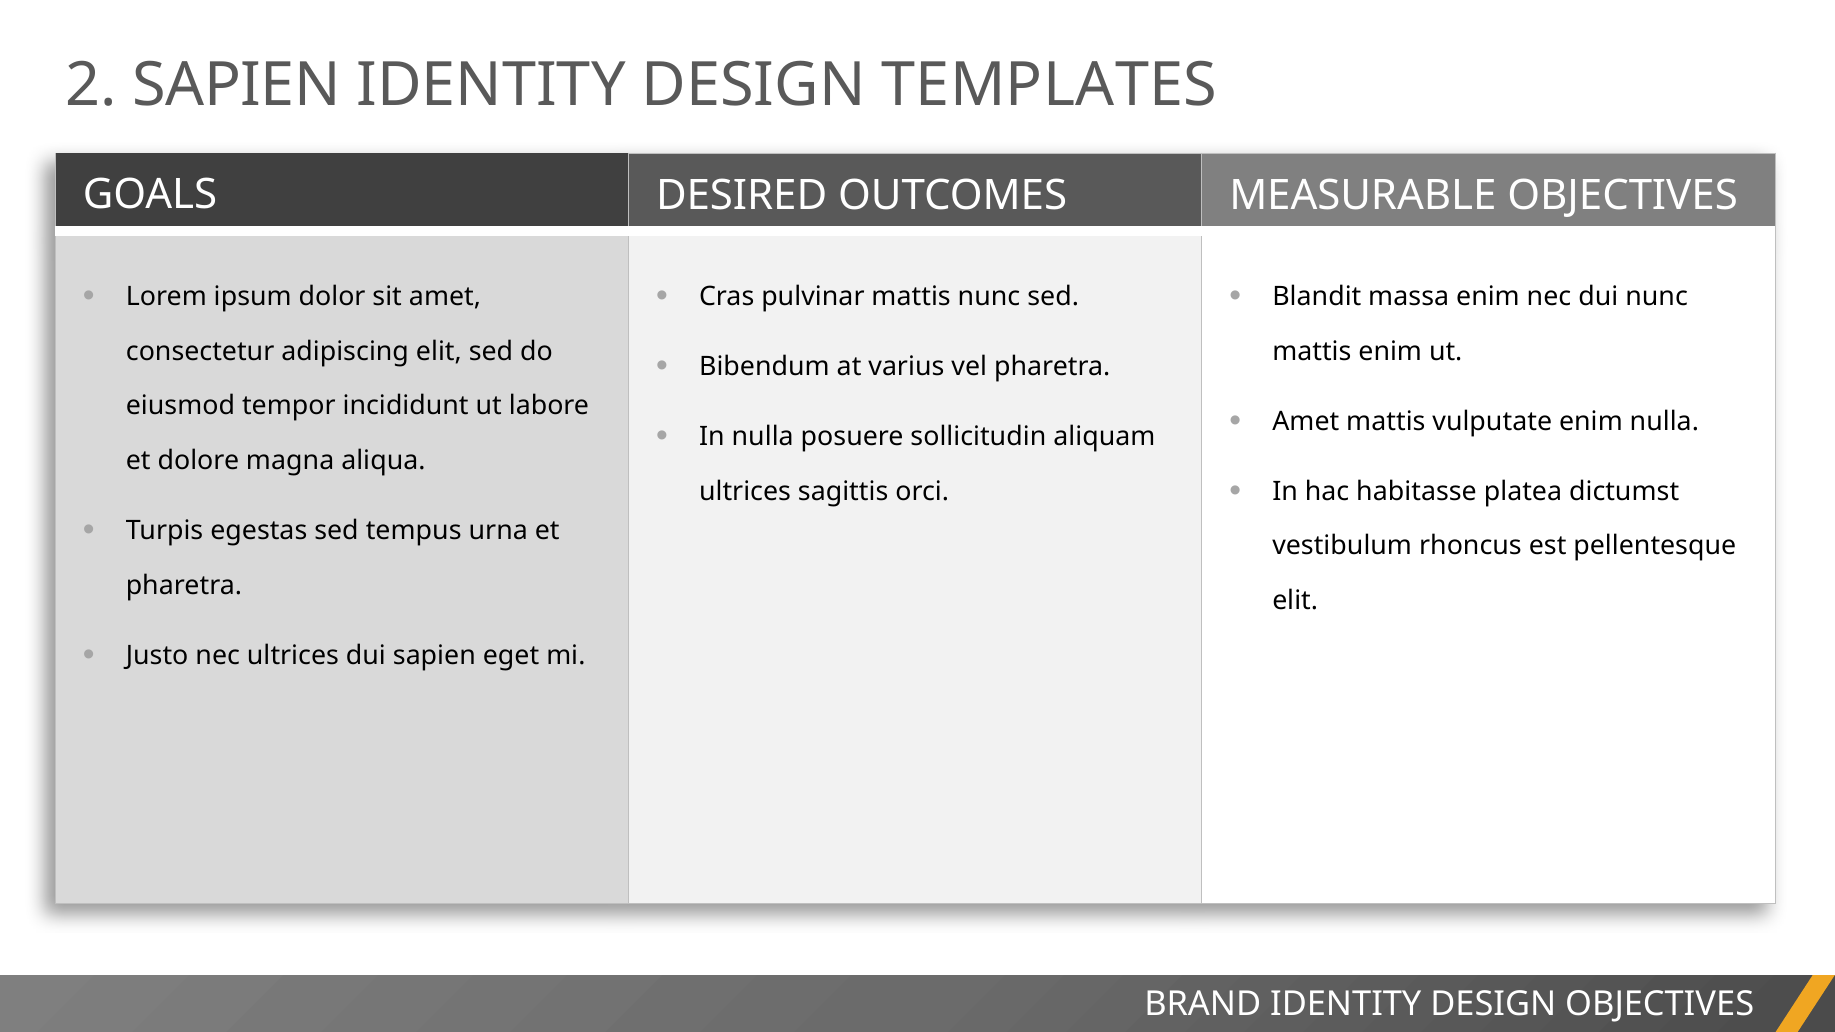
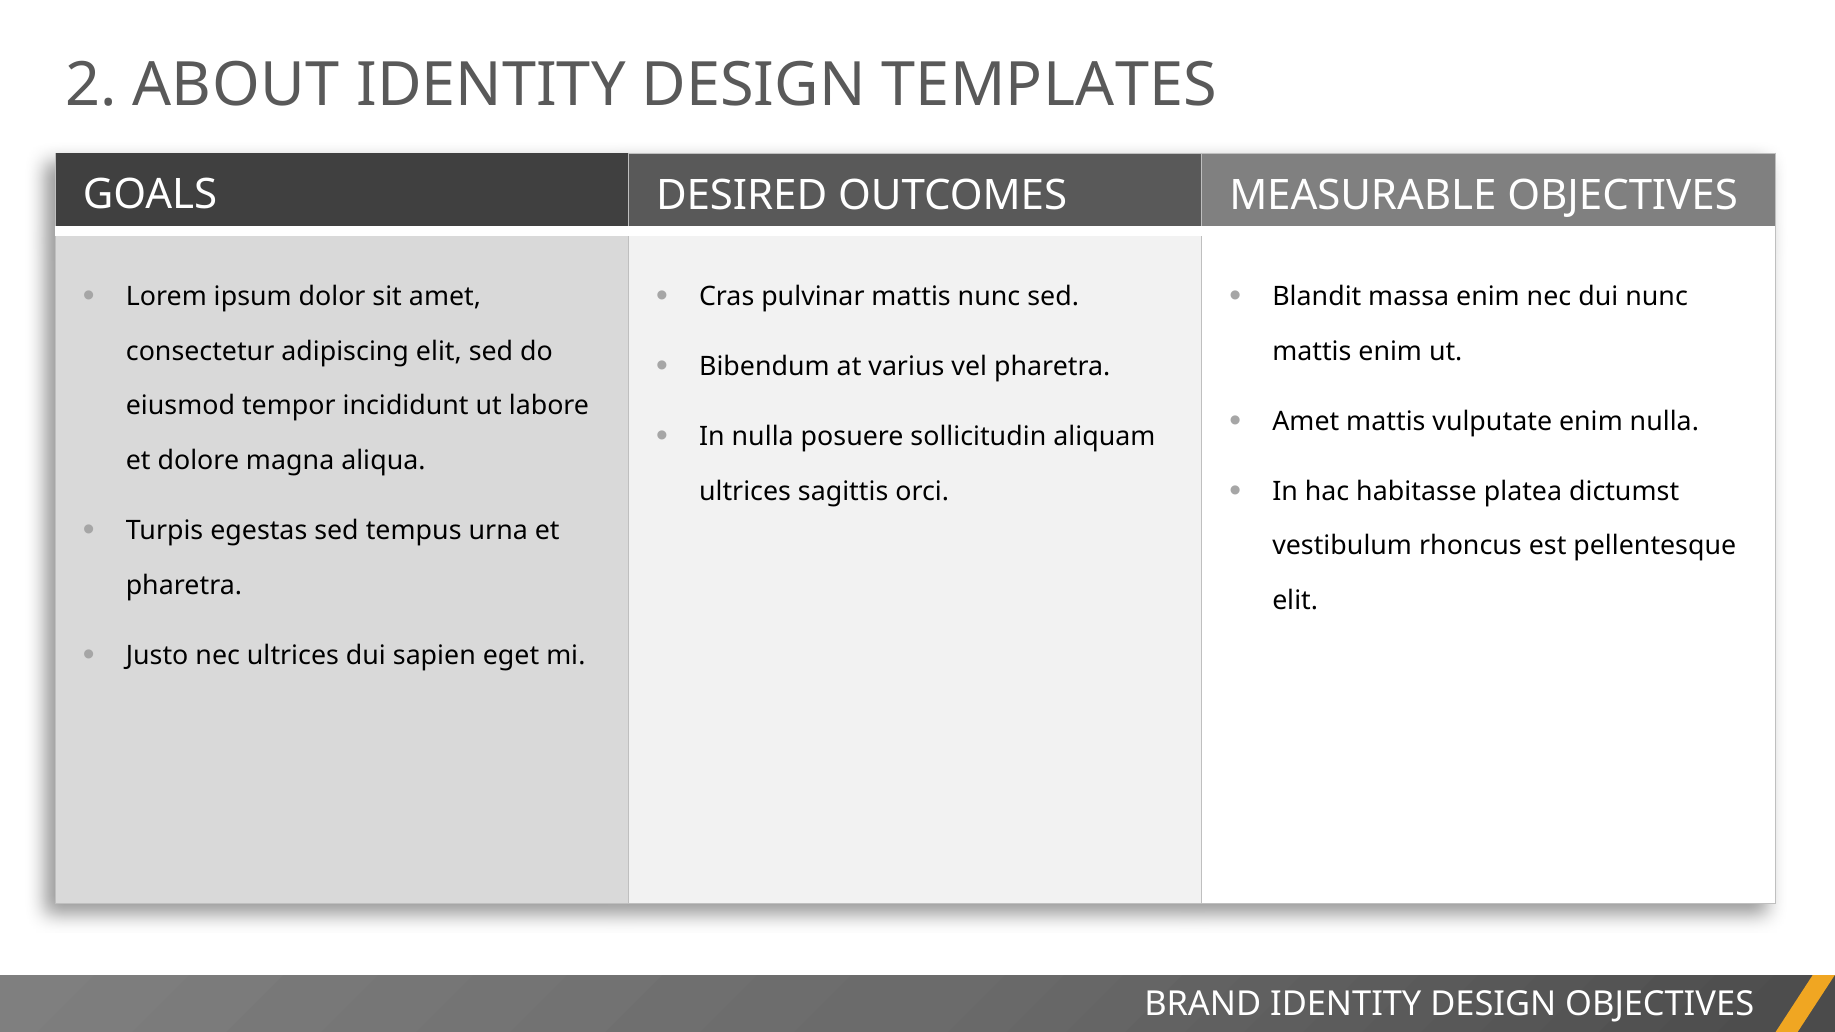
2 SAPIEN: SAPIEN -> ABOUT
